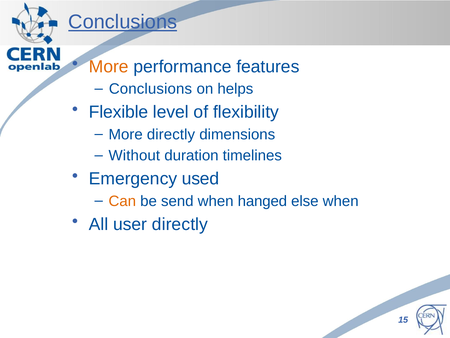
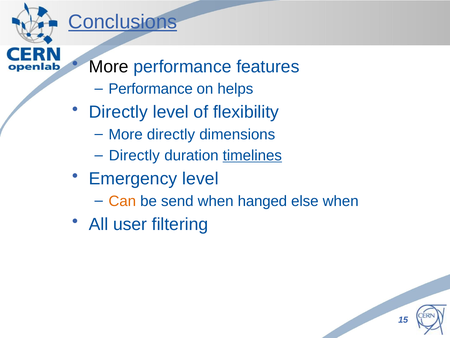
More at (109, 66) colour: orange -> black
Conclusions at (150, 89): Conclusions -> Performance
Flexible at (119, 112): Flexible -> Directly
Without at (134, 155): Without -> Directly
timelines underline: none -> present
Emergency used: used -> level
user directly: directly -> filtering
